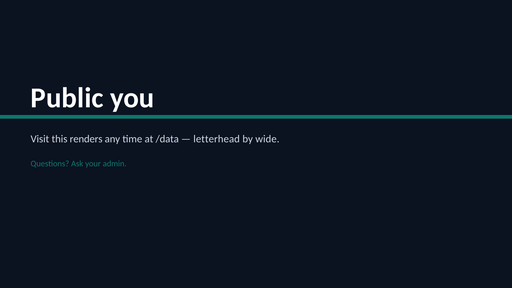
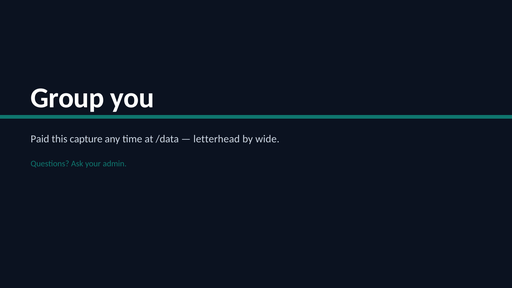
Public: Public -> Group
Visit: Visit -> Paid
renders: renders -> capture
